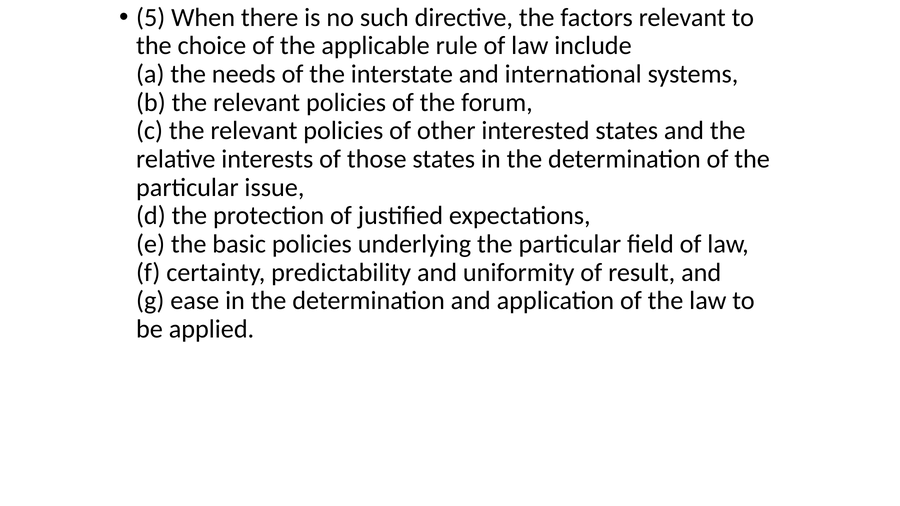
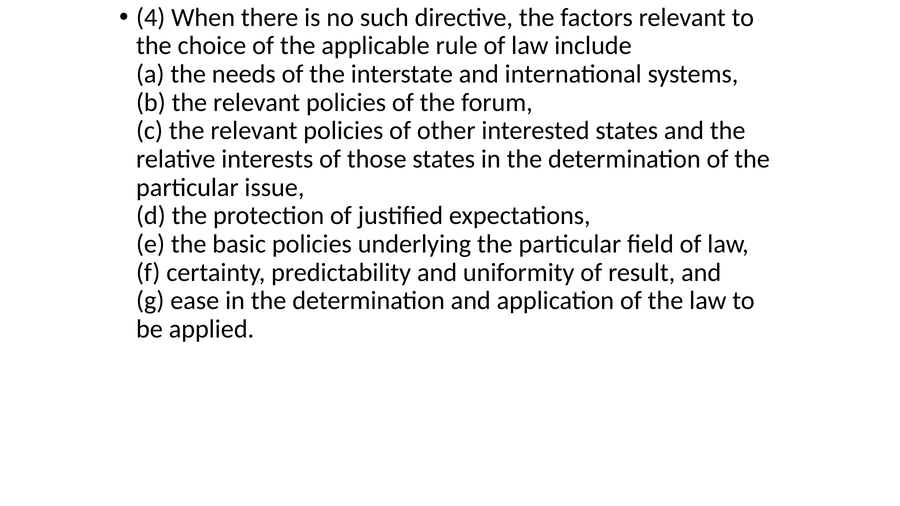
5: 5 -> 4
